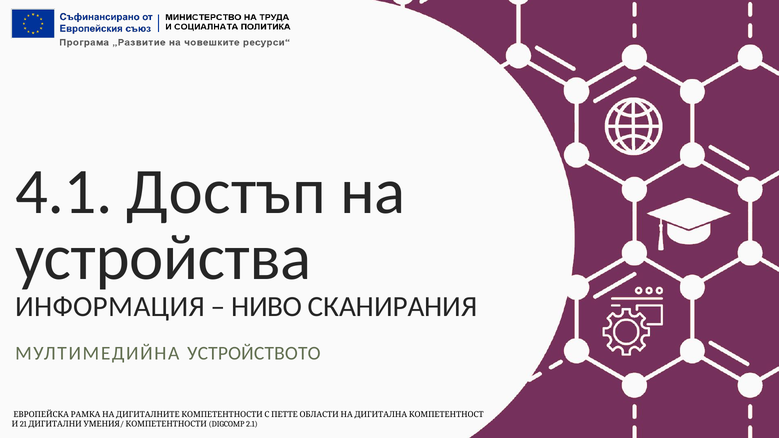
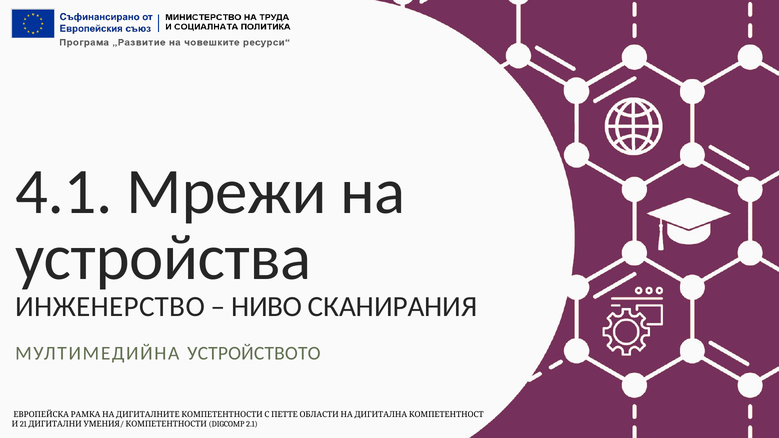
Достъп: Достъп -> Мрежи
ИНФОРМАЦИЯ: ИНФОРМАЦИЯ -> ИНЖЕНЕРСТВО
